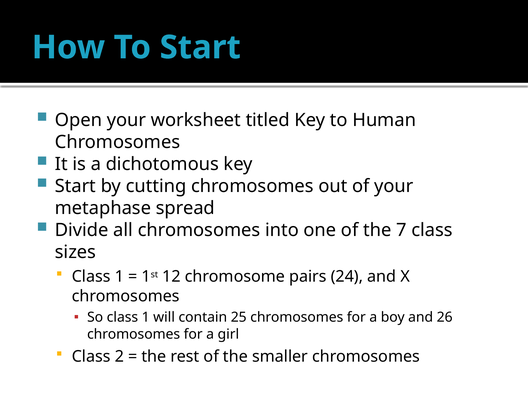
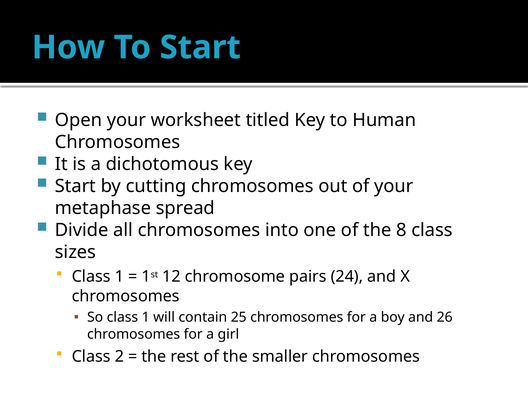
7: 7 -> 8
